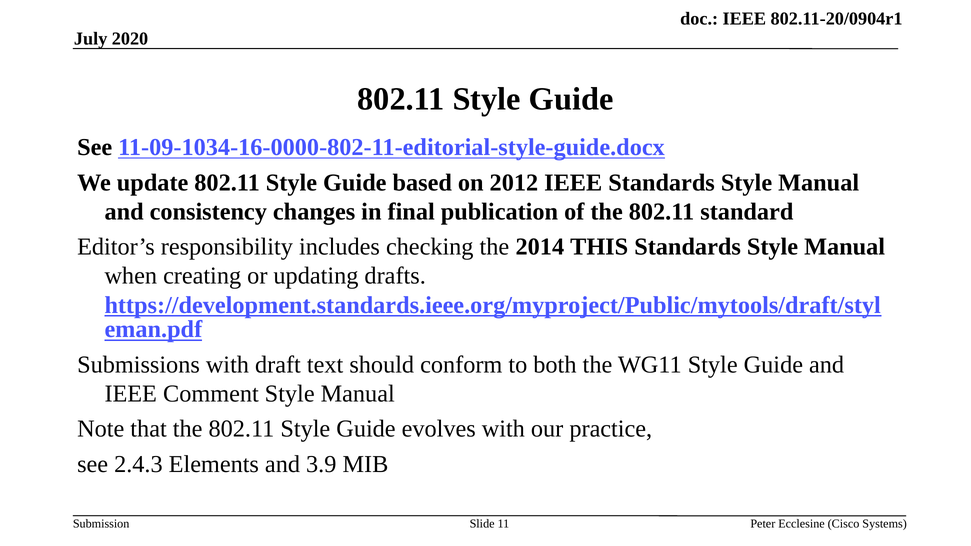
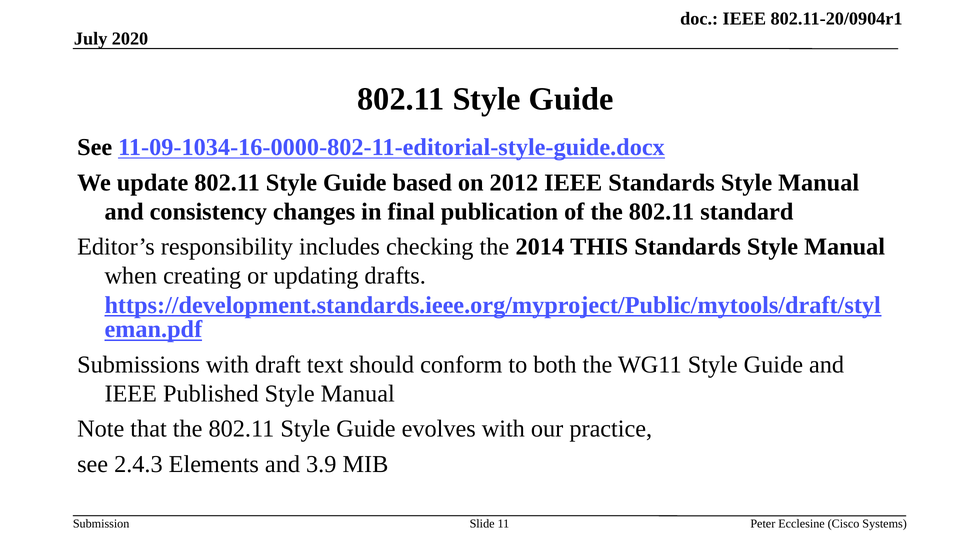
Comment: Comment -> Published
